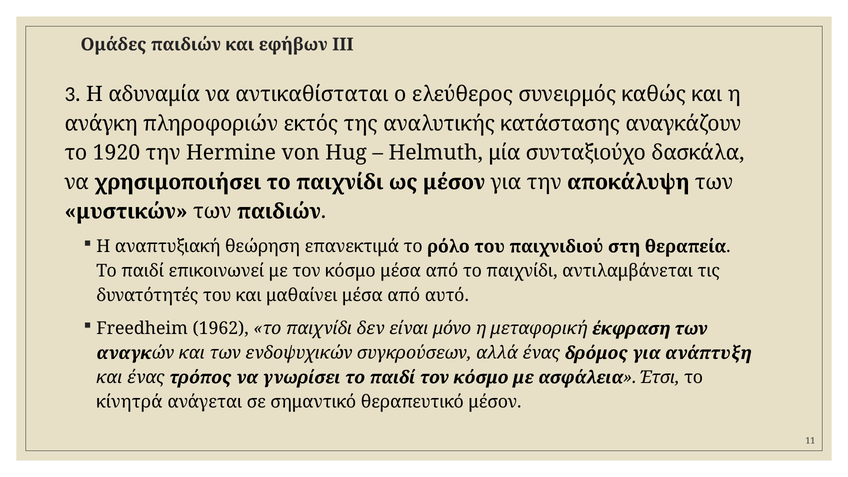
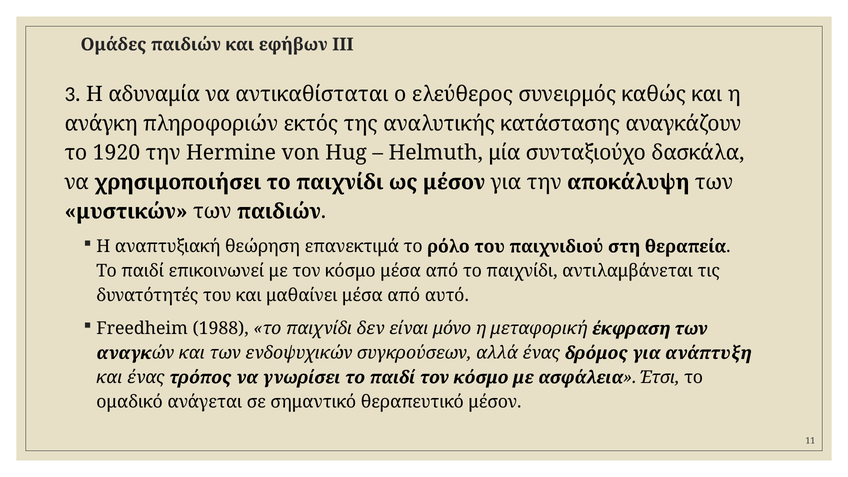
1962: 1962 -> 1988
κίνητρά: κίνητρά -> ομαδικό
